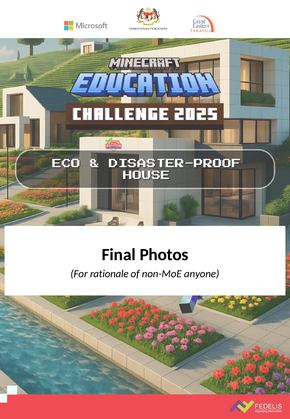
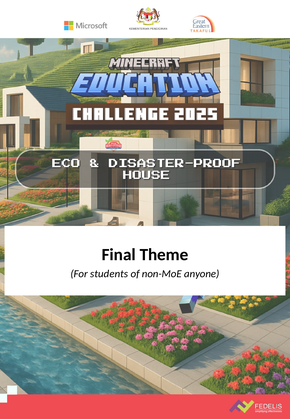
Photos: Photos -> Theme
rationale: rationale -> students
